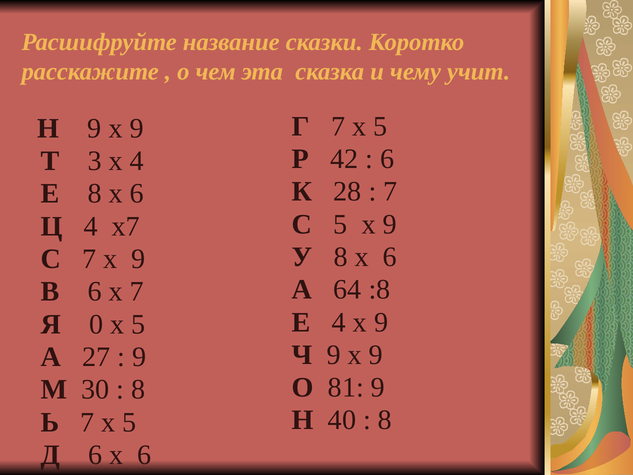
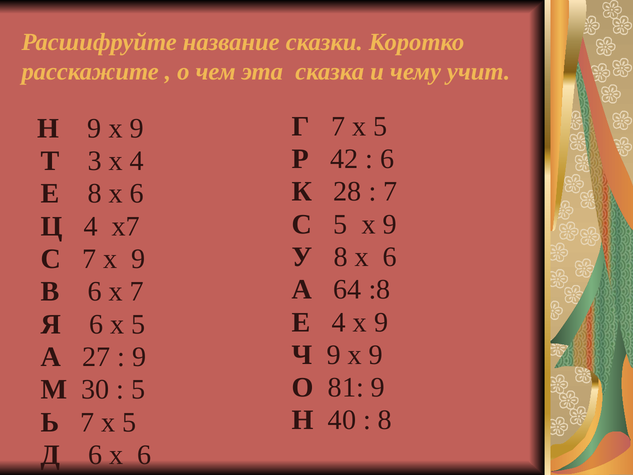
Я 0: 0 -> 6
8 at (138, 389): 8 -> 5
